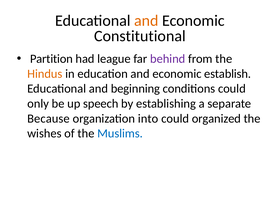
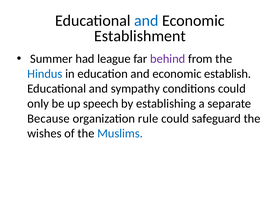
and at (146, 21) colour: orange -> blue
Constitutional: Constitutional -> Establishment
Partition: Partition -> Summer
Hindus colour: orange -> blue
beginning: beginning -> sympathy
into: into -> rule
organized: organized -> safeguard
